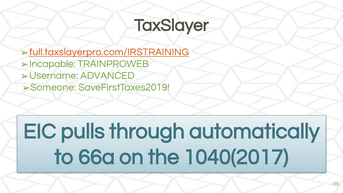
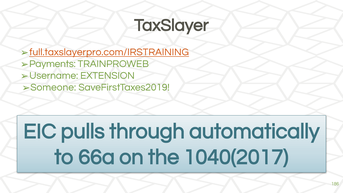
Incapable: Incapable -> Payments
ADVANCED: ADVANCED -> EXTENSION
